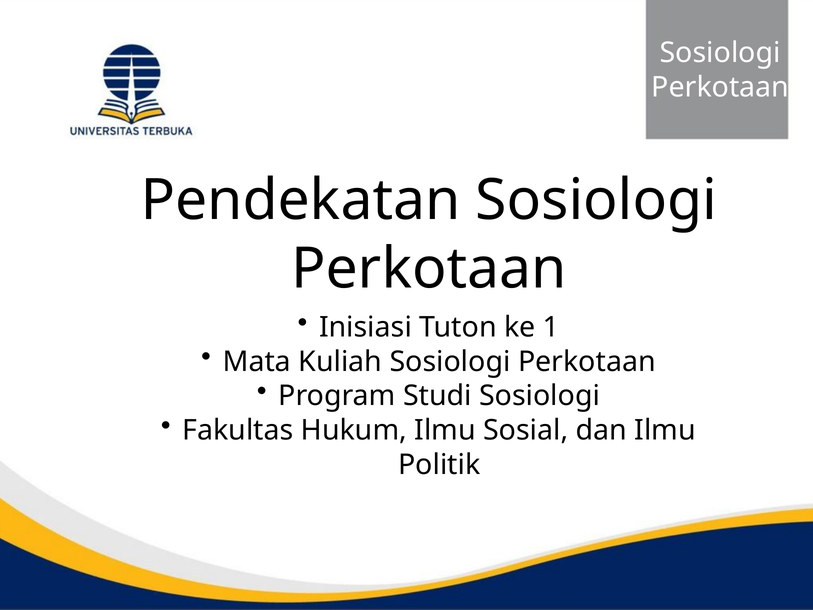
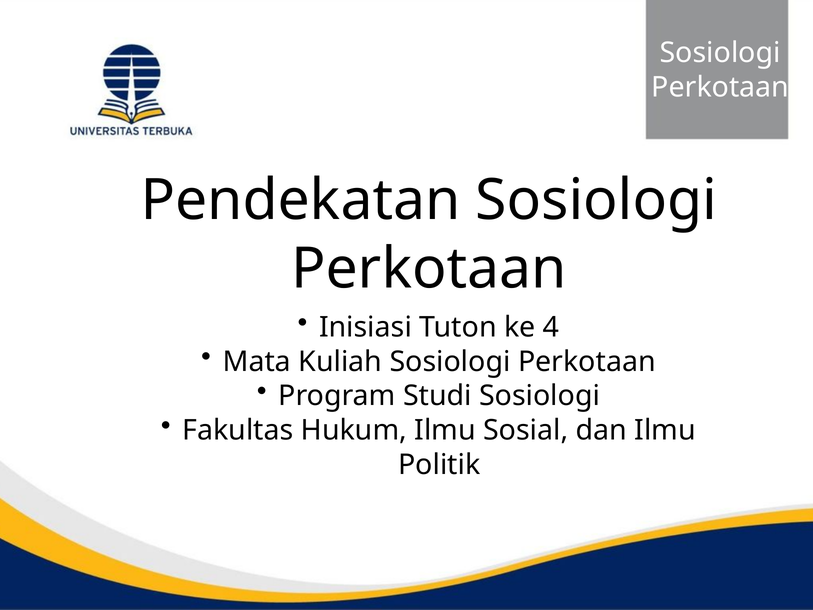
1: 1 -> 4
